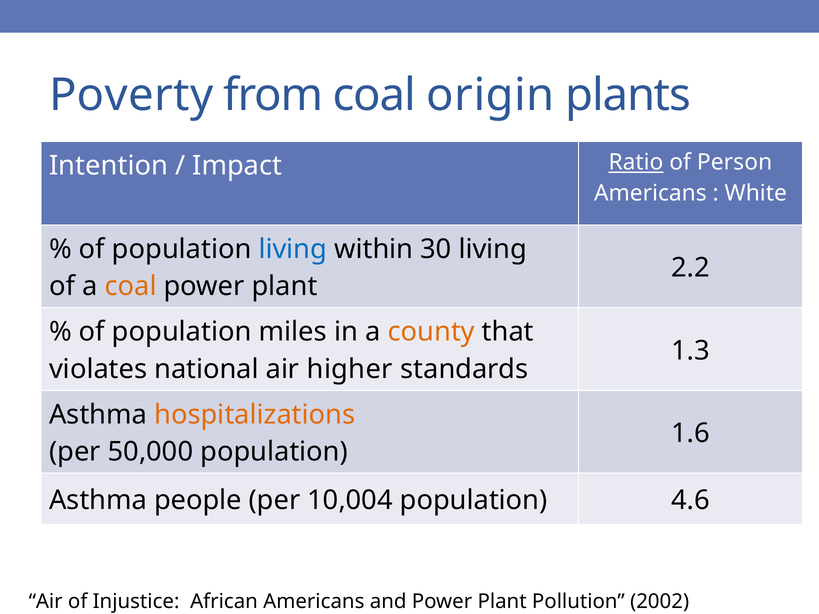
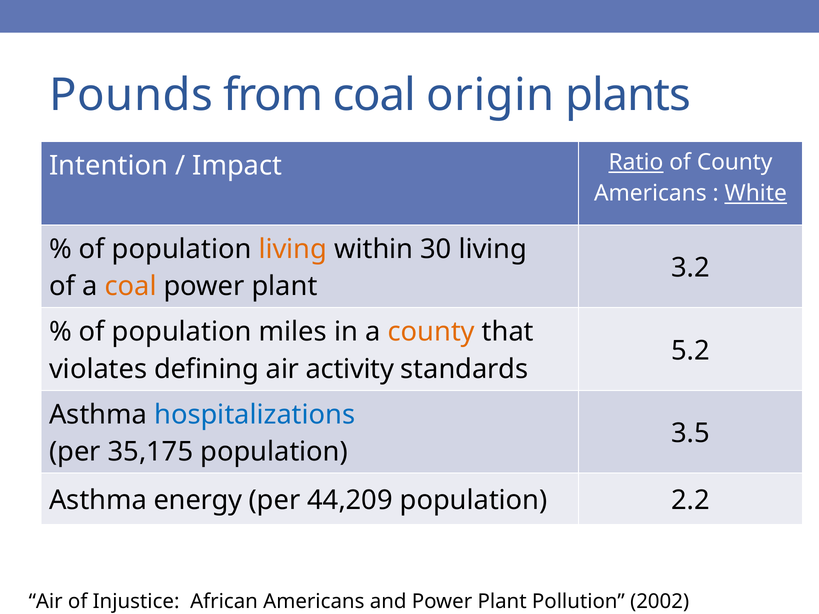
Poverty: Poverty -> Pounds
of Person: Person -> County
White underline: none -> present
living at (293, 249) colour: blue -> orange
2.2: 2.2 -> 3.2
1.3: 1.3 -> 5.2
national: national -> defining
higher: higher -> activity
hospitalizations colour: orange -> blue
1.6: 1.6 -> 3.5
50,000: 50,000 -> 35,175
people: people -> energy
10,004: 10,004 -> 44,209
4.6: 4.6 -> 2.2
